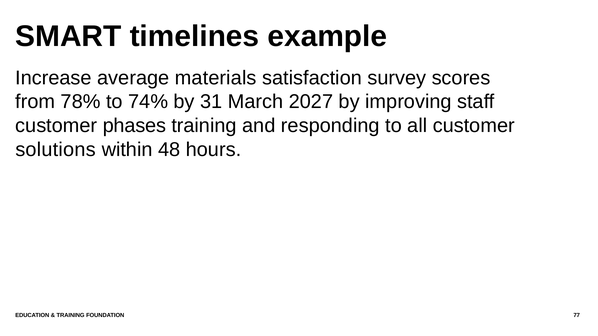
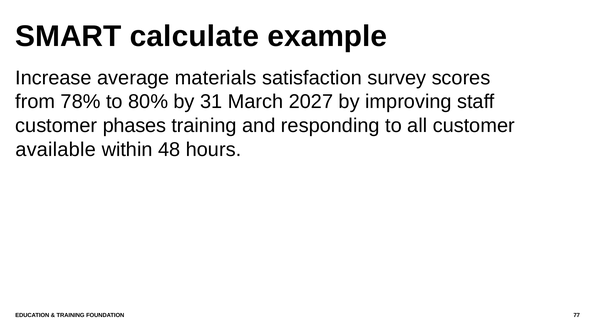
timelines: timelines -> calculate
74%: 74% -> 80%
solutions: solutions -> available
